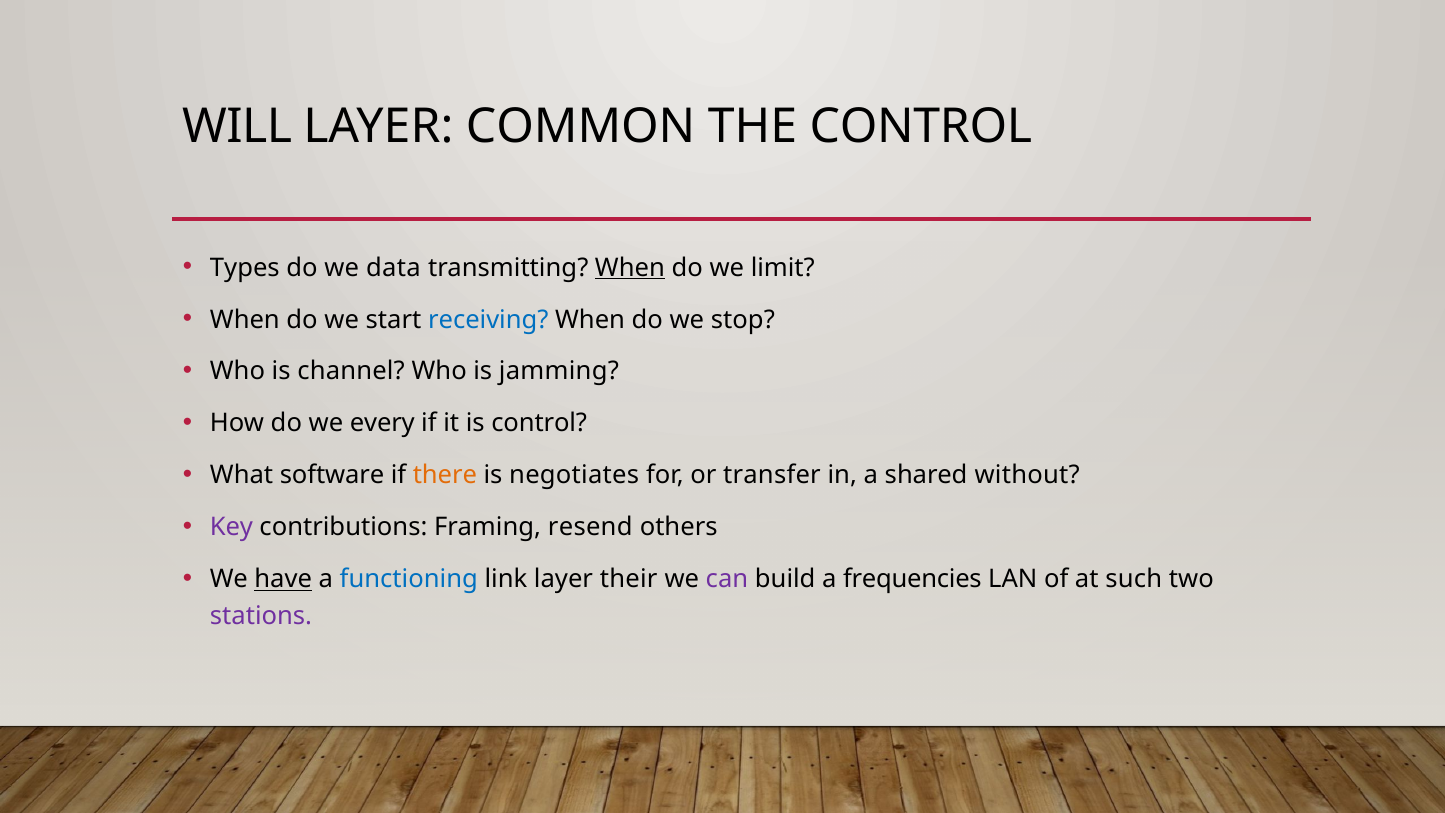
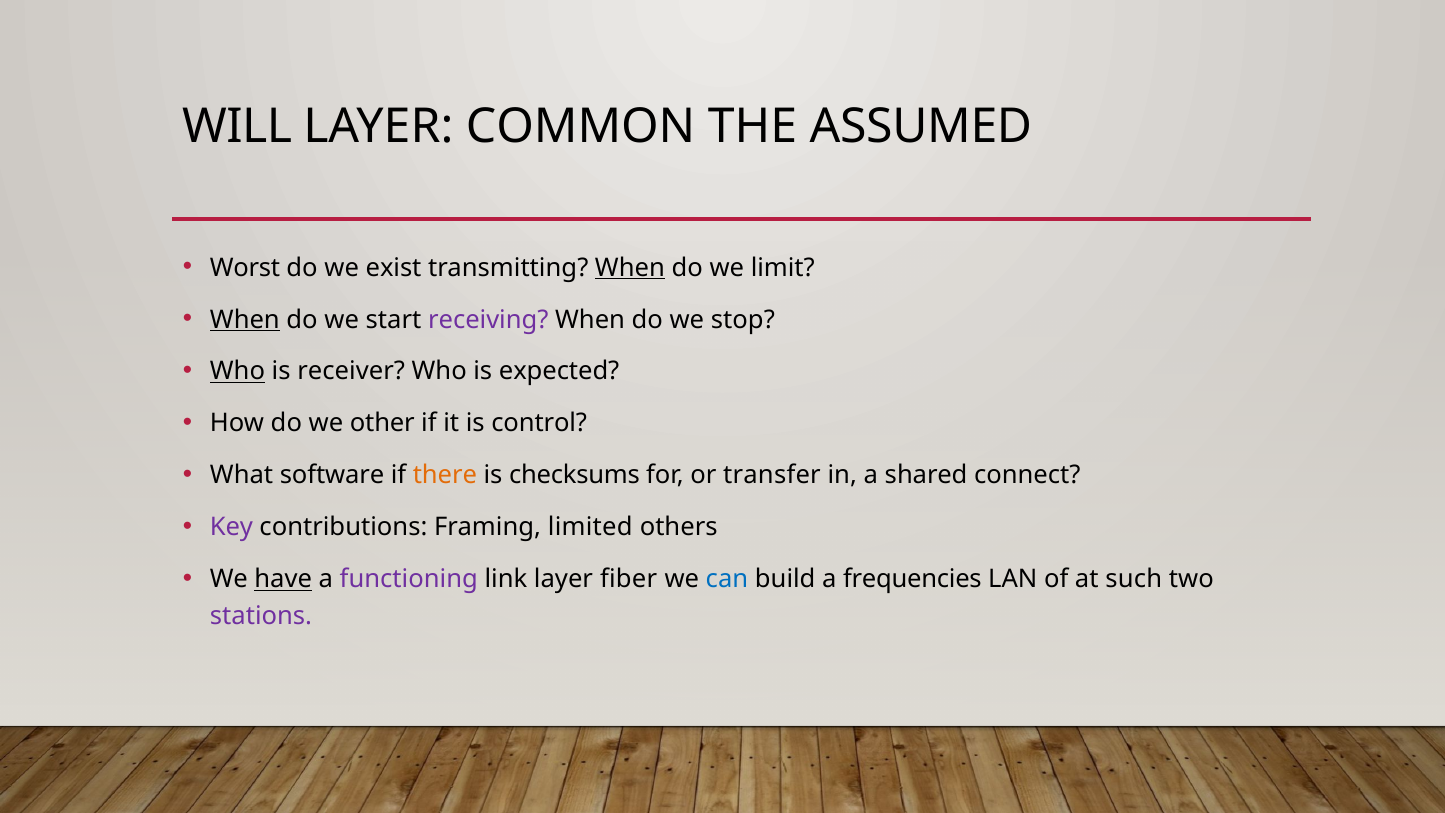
THE CONTROL: CONTROL -> ASSUMED
Types: Types -> Worst
data: data -> exist
When at (245, 320) underline: none -> present
receiving colour: blue -> purple
Who at (237, 371) underline: none -> present
channel: channel -> receiver
jamming: jamming -> expected
every: every -> other
negotiates: negotiates -> checksums
without: without -> connect
resend: resend -> limited
functioning colour: blue -> purple
their: their -> fiber
can colour: purple -> blue
